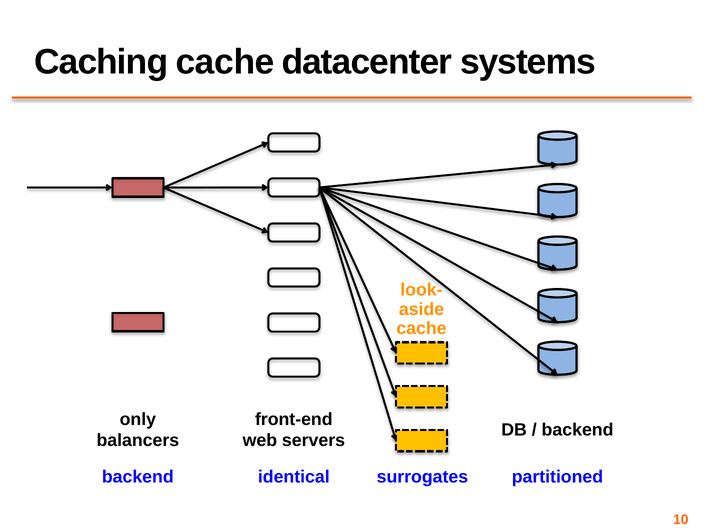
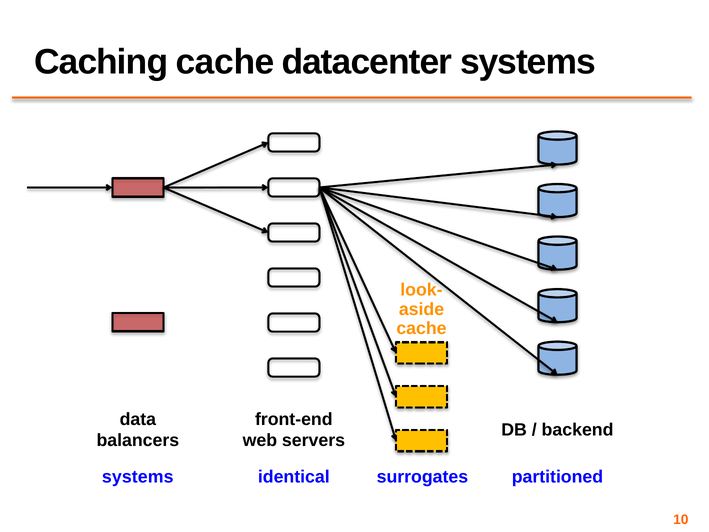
only: only -> data
backend at (138, 477): backend -> systems
